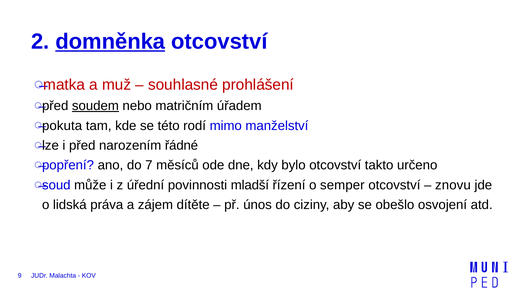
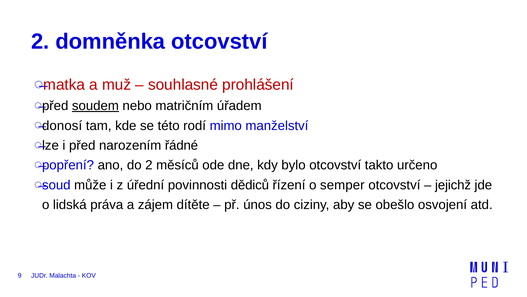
domněnka underline: present -> none
pokuta: pokuta -> donosí
do 7: 7 -> 2
mladší: mladší -> dědiců
znovu: znovu -> jejichž
